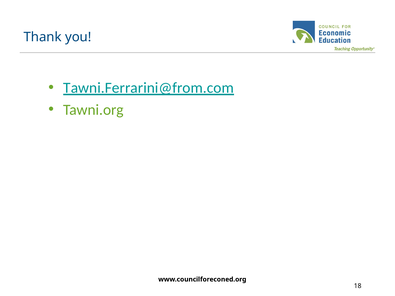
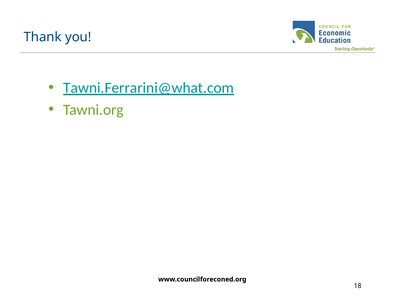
Tawni.Ferrarini@from.com: Tawni.Ferrarini@from.com -> Tawni.Ferrarini@what.com
